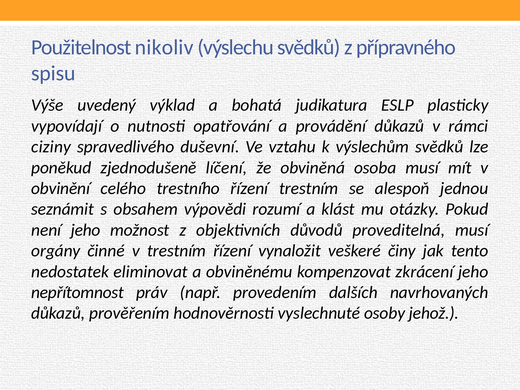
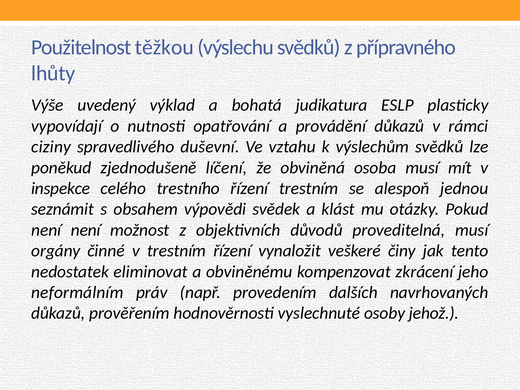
nikoliv: nikoliv -> těžkou
spisu: spisu -> lhůty
obvinění: obvinění -> inspekce
rozumí: rozumí -> svědek
není jeho: jeho -> není
nepřítomnost: nepřítomnost -> neformálním
